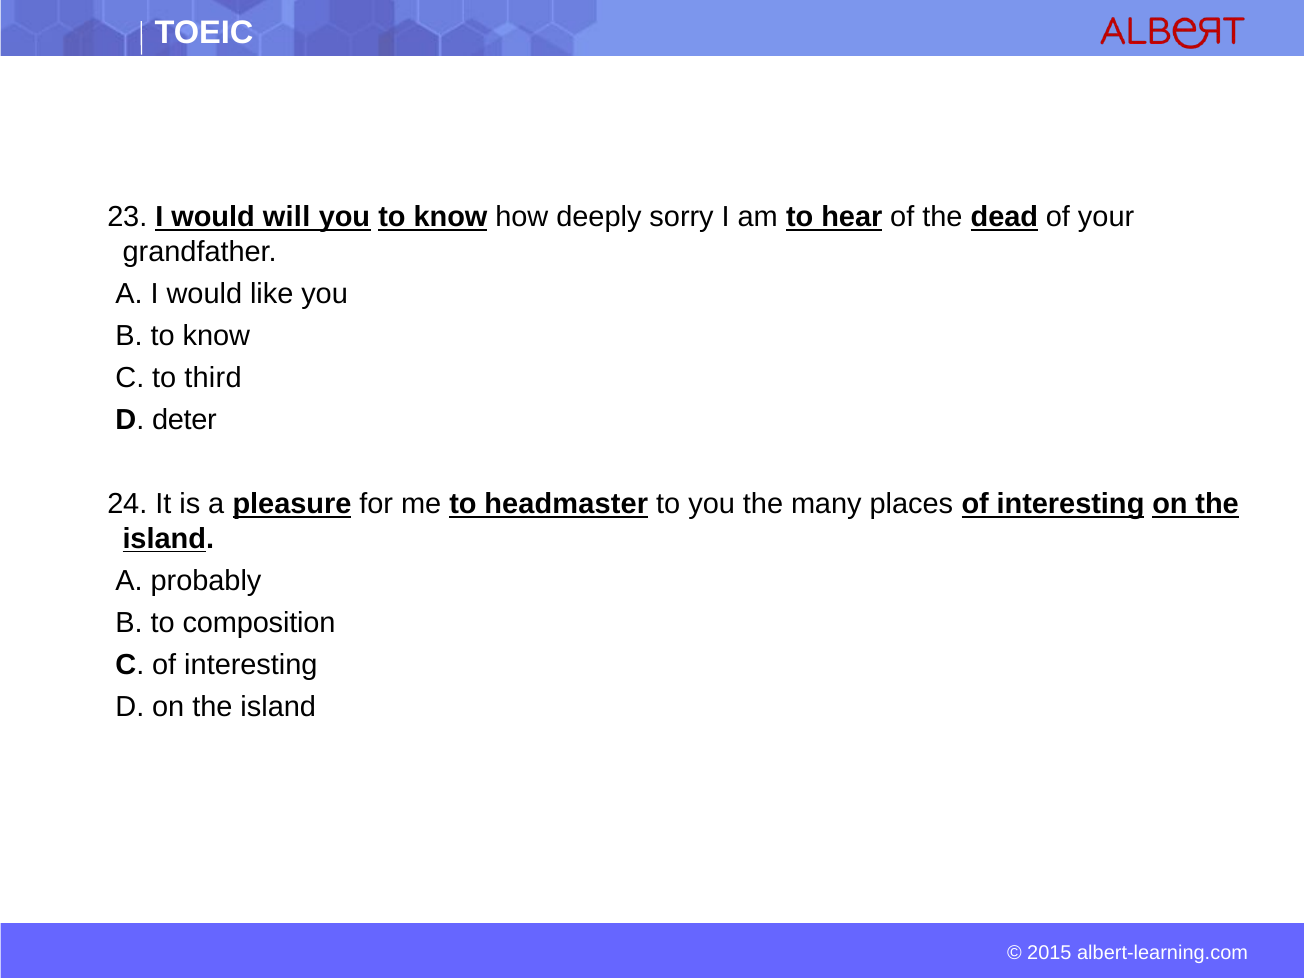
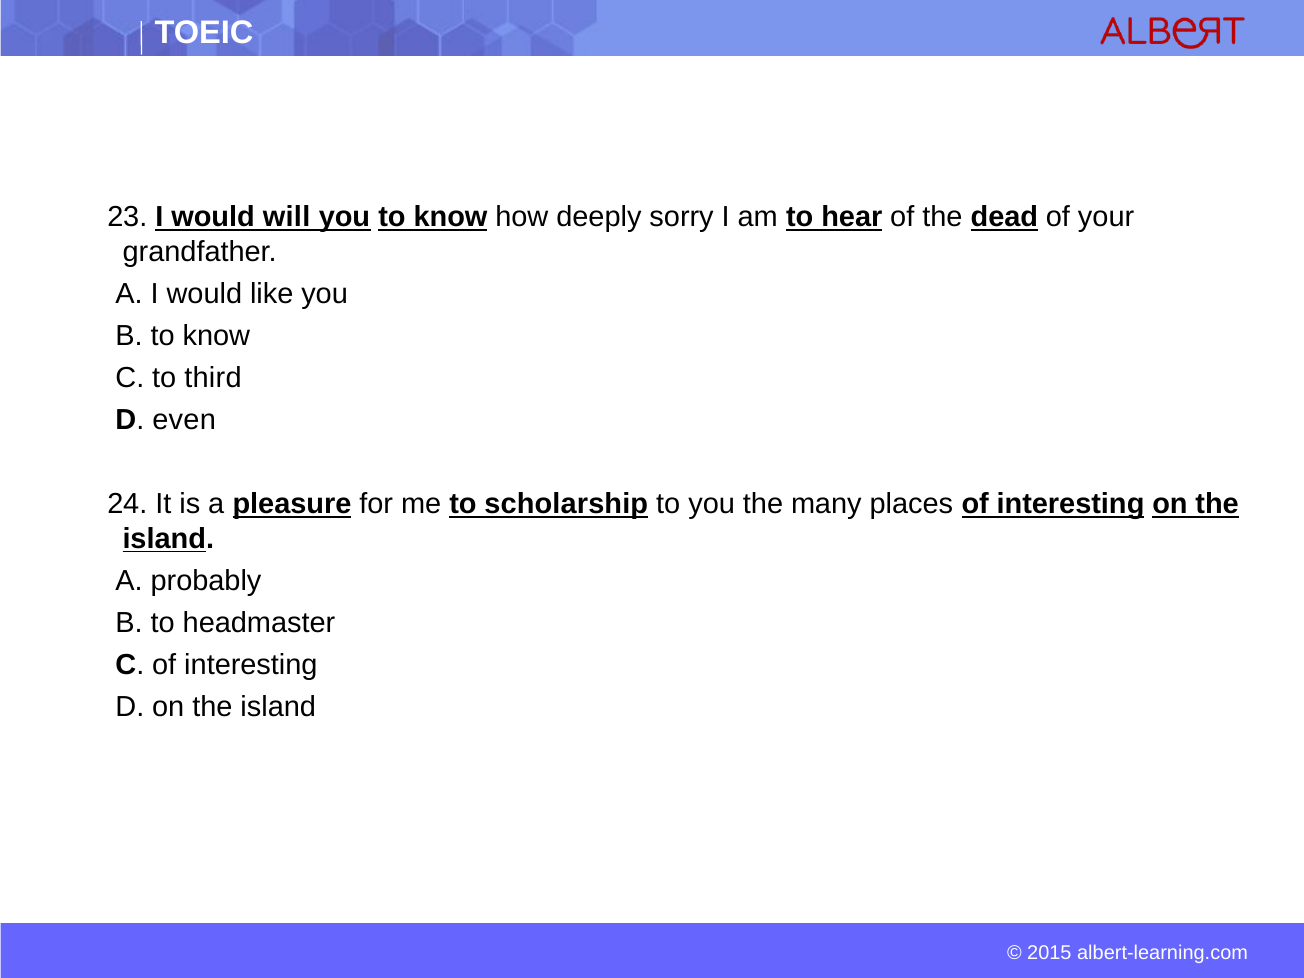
deter: deter -> even
headmaster: headmaster -> scholarship
composition: composition -> headmaster
